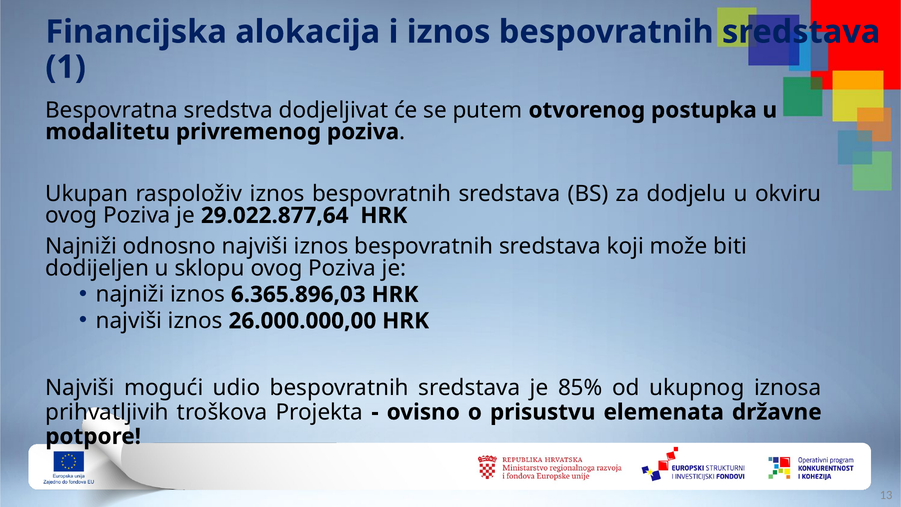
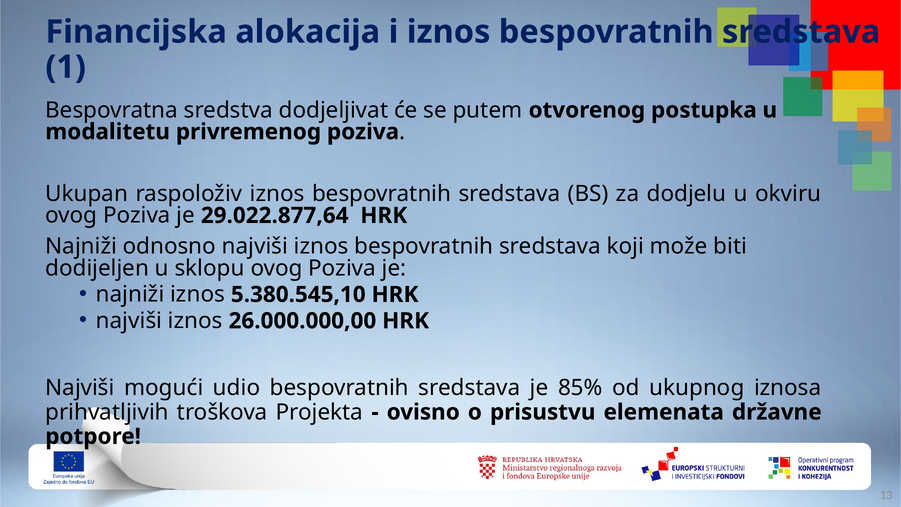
6.365.896,03: 6.365.896,03 -> 5.380.545,10
